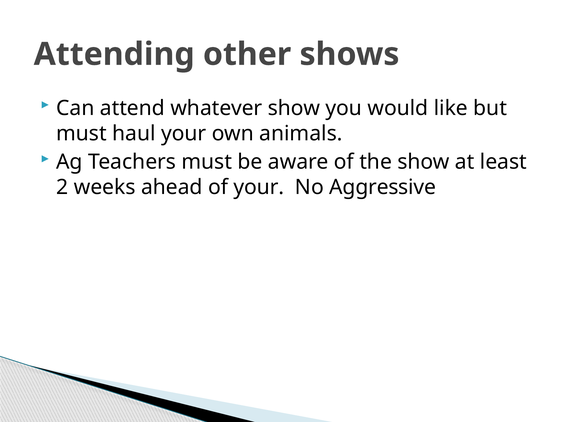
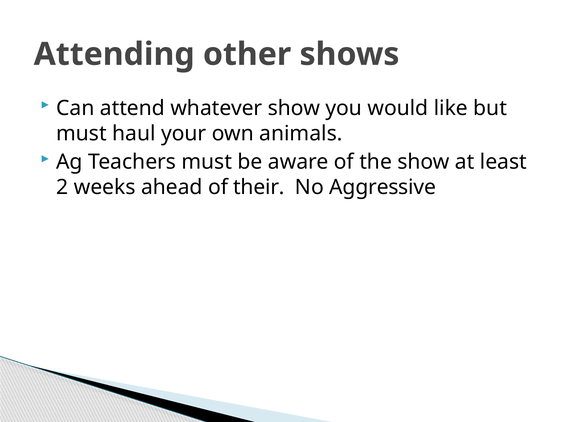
of your: your -> their
